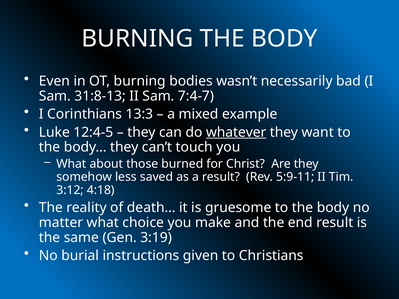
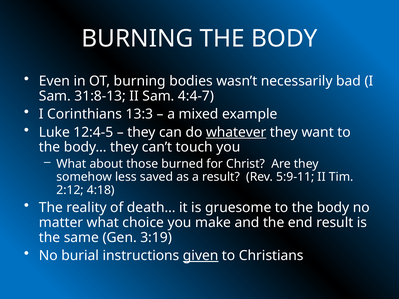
7:4-7: 7:4-7 -> 4:4-7
3:12: 3:12 -> 2:12
given underline: none -> present
